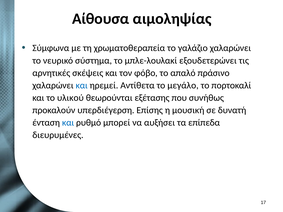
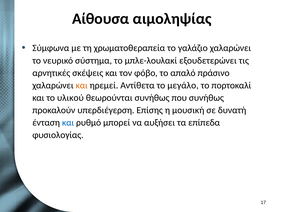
και at (82, 85) colour: blue -> orange
θεωρούνται εξέτασης: εξέτασης -> συνήθως
διευρυμένες: διευρυμένες -> φυσιολογίας
